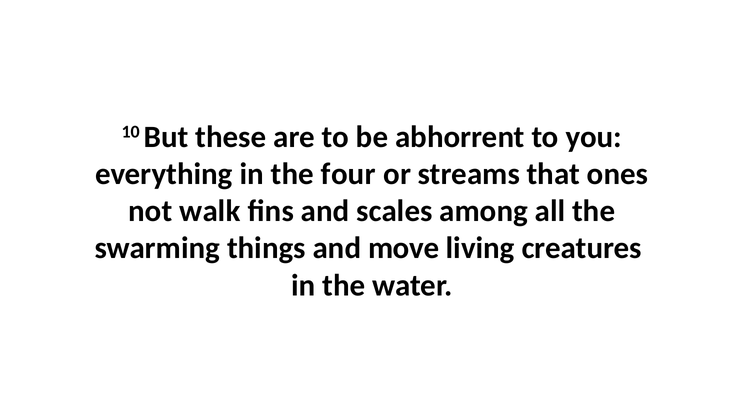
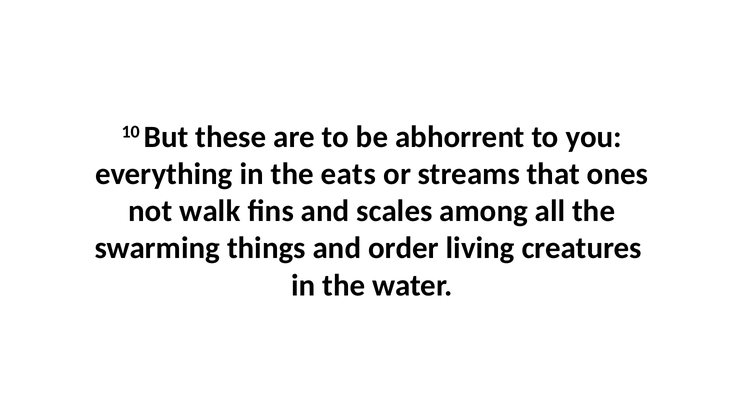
four: four -> eats
move: move -> order
